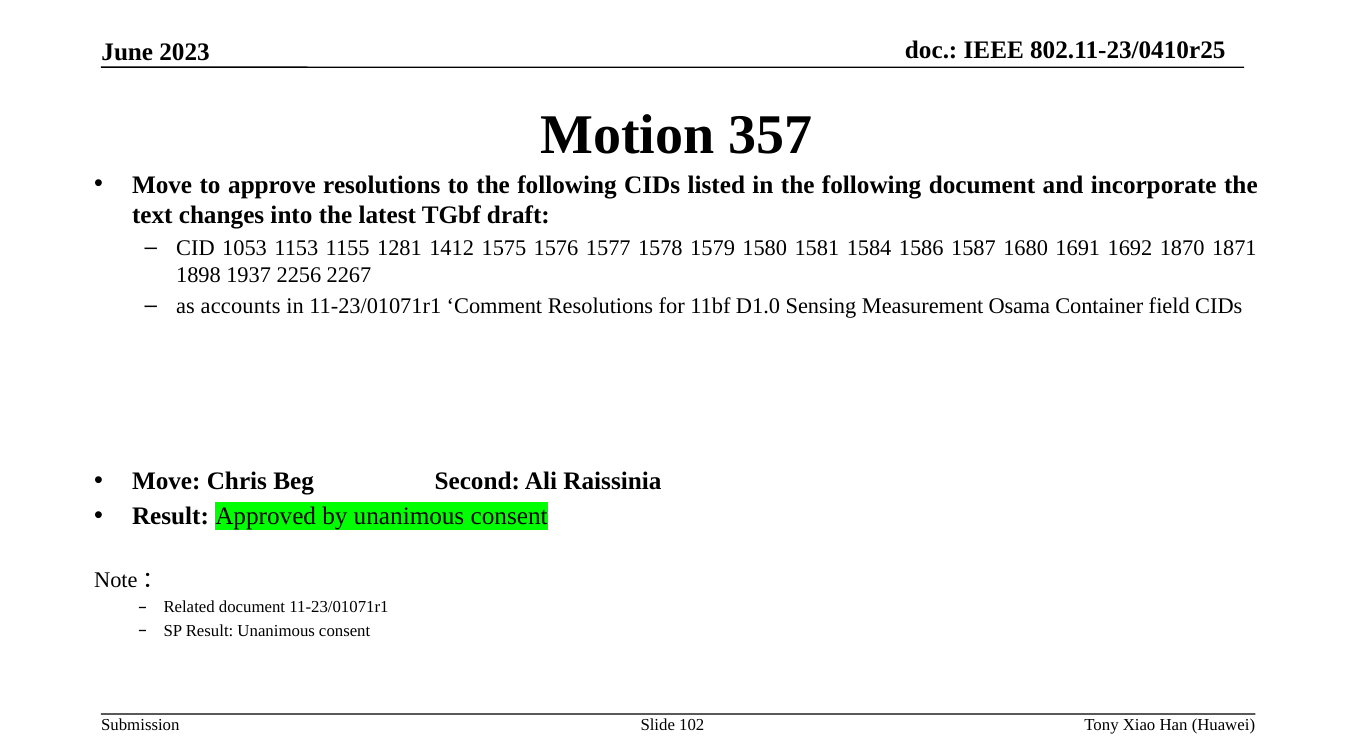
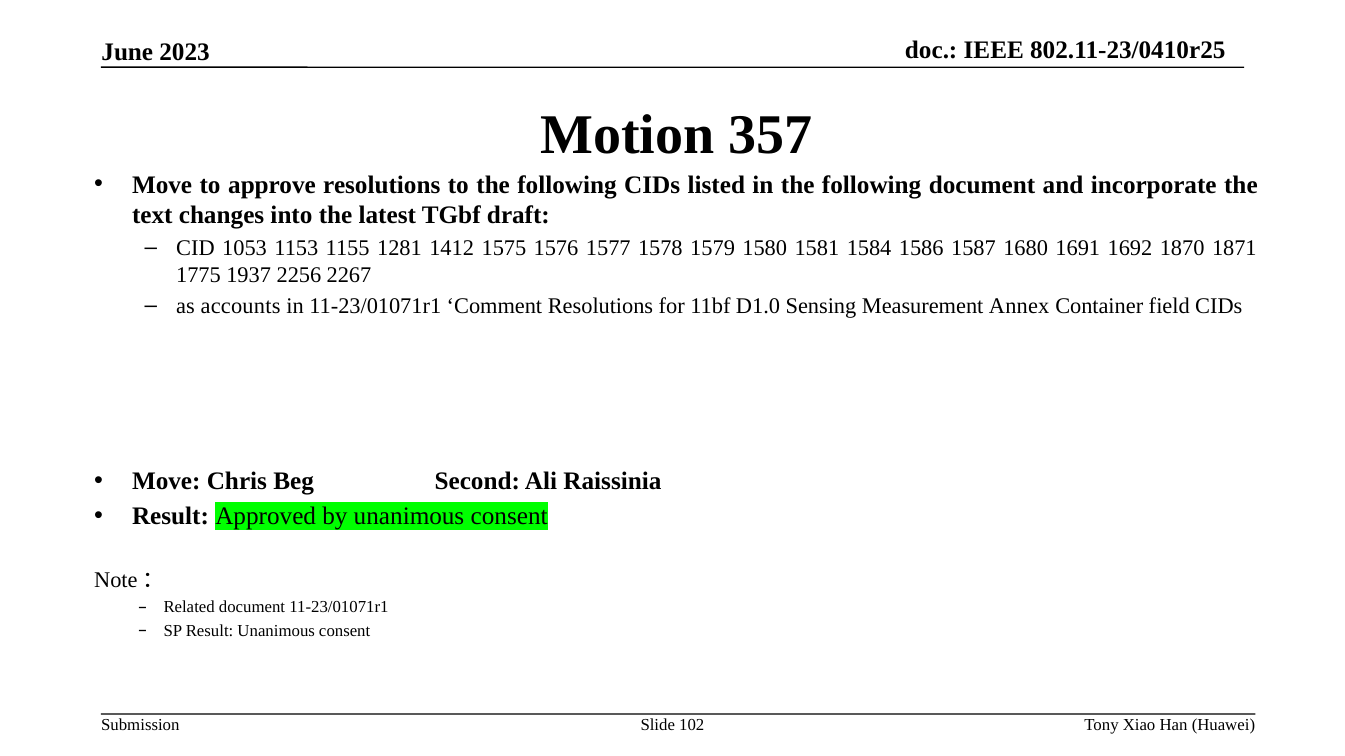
1898: 1898 -> 1775
Osama: Osama -> Annex
